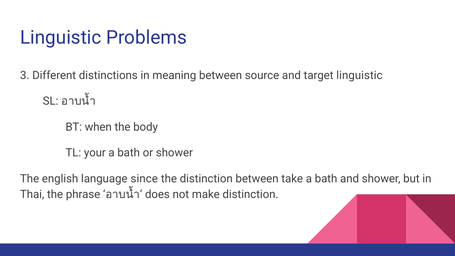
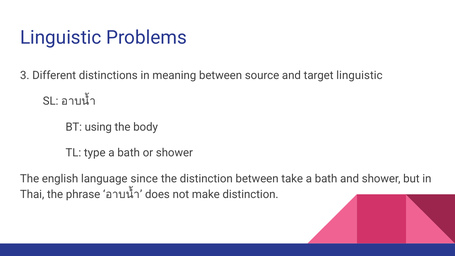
when: when -> using
your: your -> type
